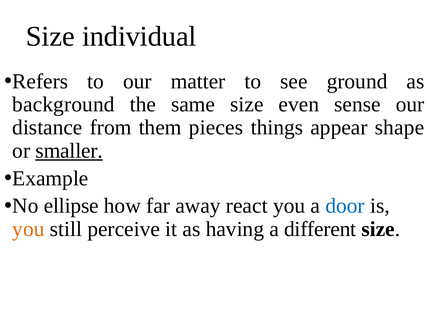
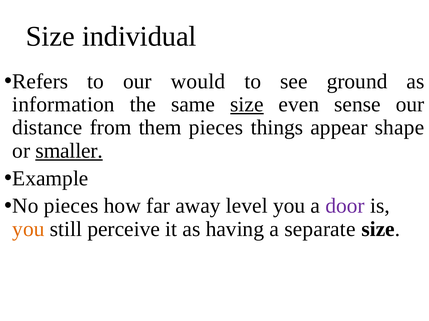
matter: matter -> would
background: background -> information
size at (247, 105) underline: none -> present
No ellipse: ellipse -> pieces
react: react -> level
door colour: blue -> purple
different: different -> separate
